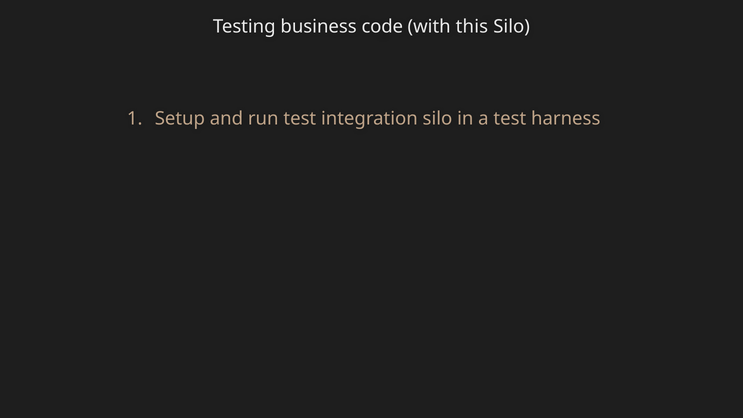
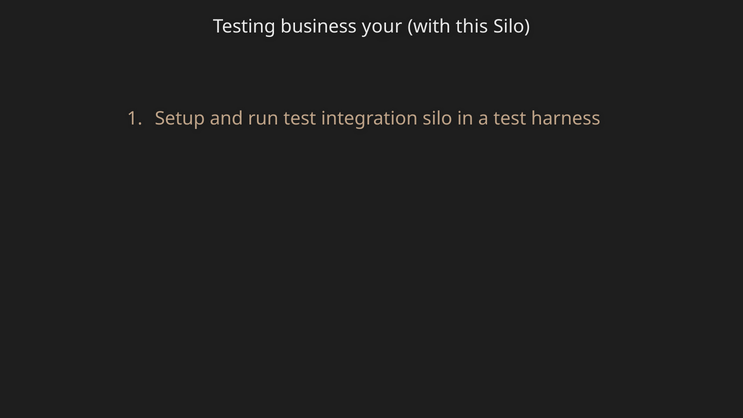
code: code -> your
